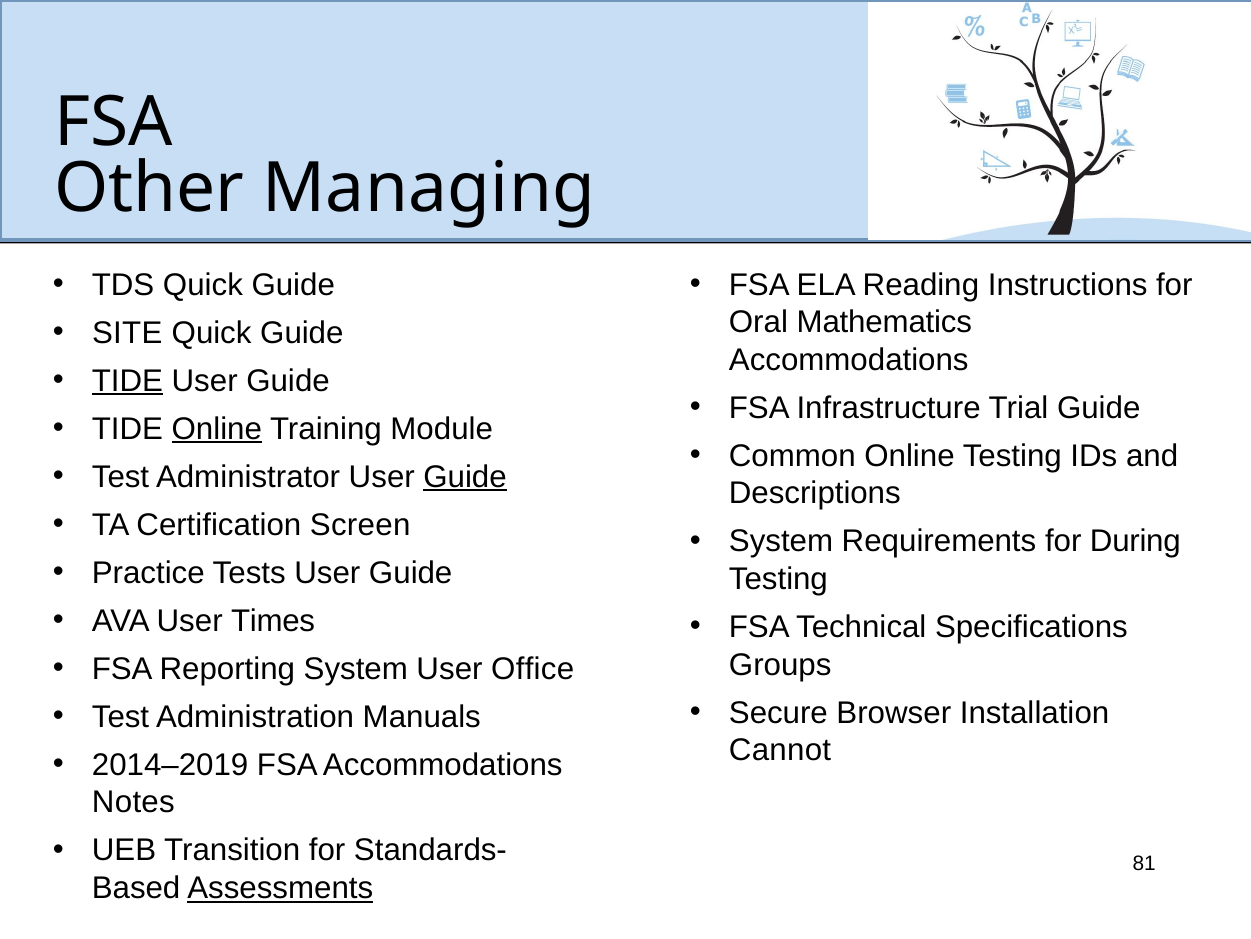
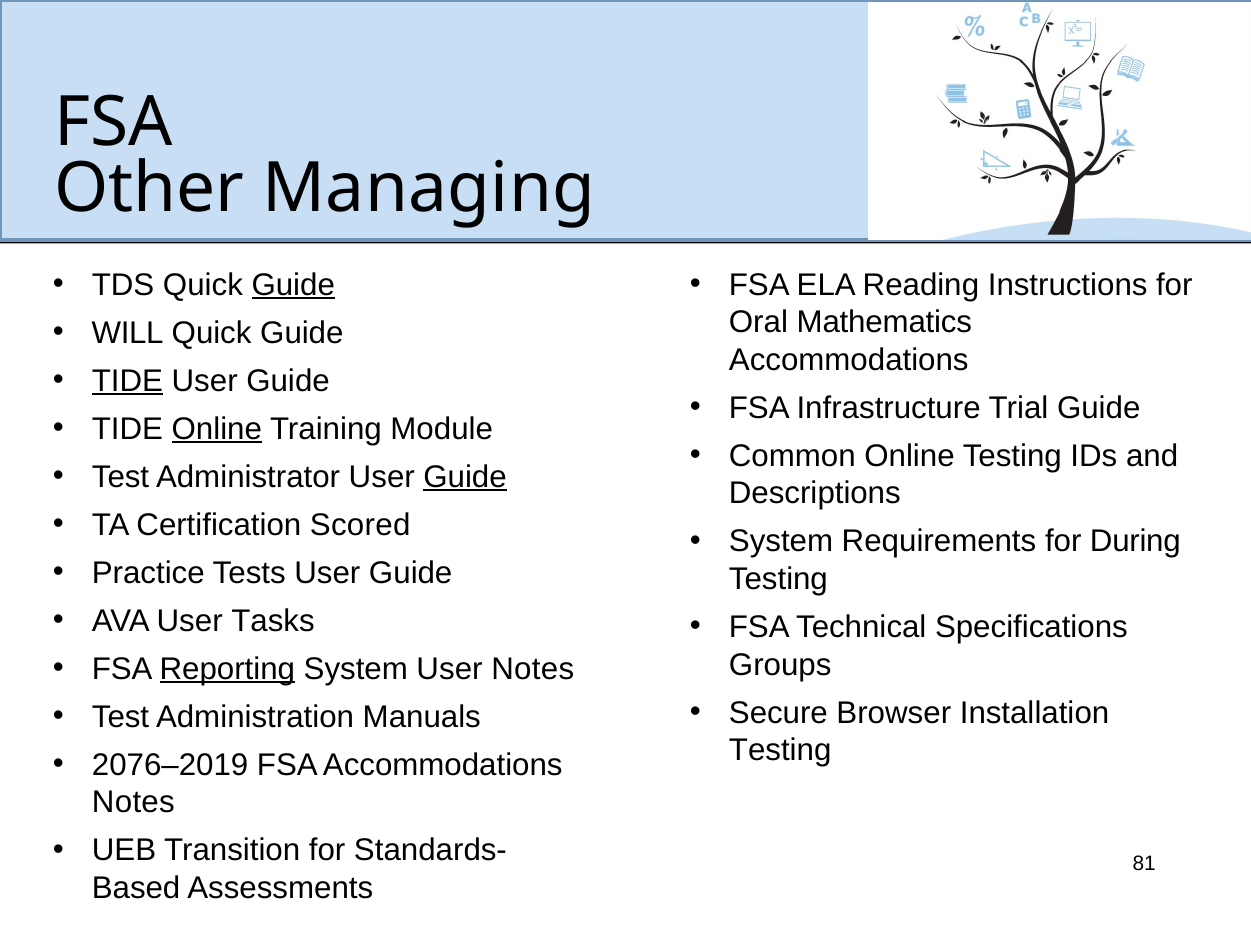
Guide at (293, 285) underline: none -> present
SITE: SITE -> WILL
Screen: Screen -> Scored
Times: Times -> Tasks
Reporting underline: none -> present
User Office: Office -> Notes
Cannot at (780, 750): Cannot -> Testing
2014–2019: 2014–2019 -> 2076–2019
Assessments underline: present -> none
